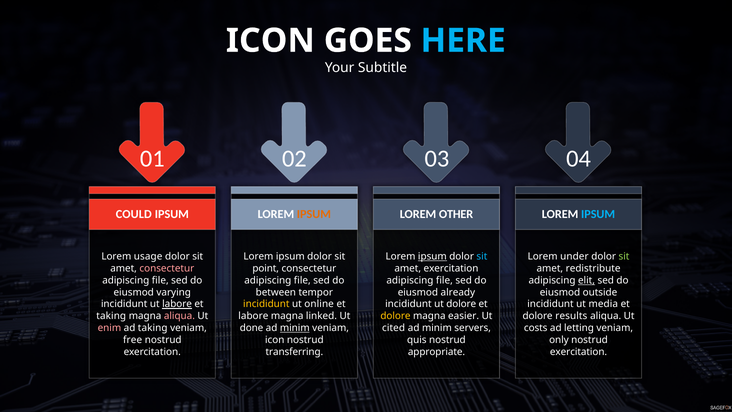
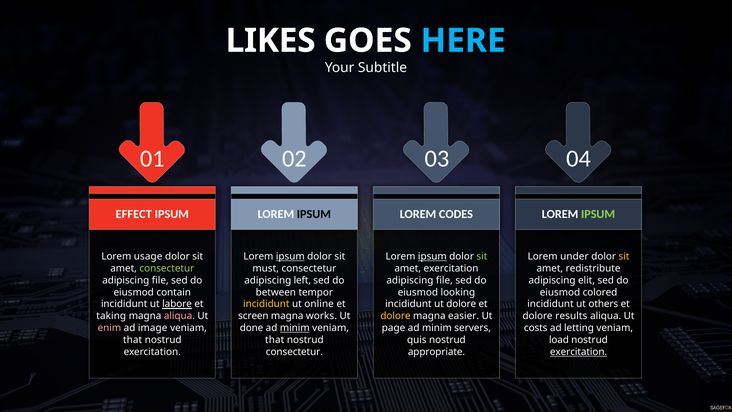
ICON at (270, 41): ICON -> LIKES
COULD: COULD -> EFFECT
IPSUM at (314, 214) colour: orange -> black
OTHER: OTHER -> CODES
IPSUM at (598, 214) colour: light blue -> light green
ipsum at (290, 256) underline: none -> present
sit at (482, 256) colour: light blue -> light green
sit at (624, 256) colour: light green -> yellow
consectetur at (167, 268) colour: pink -> light green
point: point -> must
file at (302, 280): file -> left
elit underline: present -> none
varying: varying -> contain
already: already -> looking
outside: outside -> colored
media: media -> others
labore at (253, 316): labore -> screen
linked: linked -> works
ad taking: taking -> image
cited: cited -> page
free at (133, 340): free -> that
icon at (275, 340): icon -> that
only: only -> load
transferring at (294, 352): transferring -> consectetur
exercitation at (579, 352) underline: none -> present
